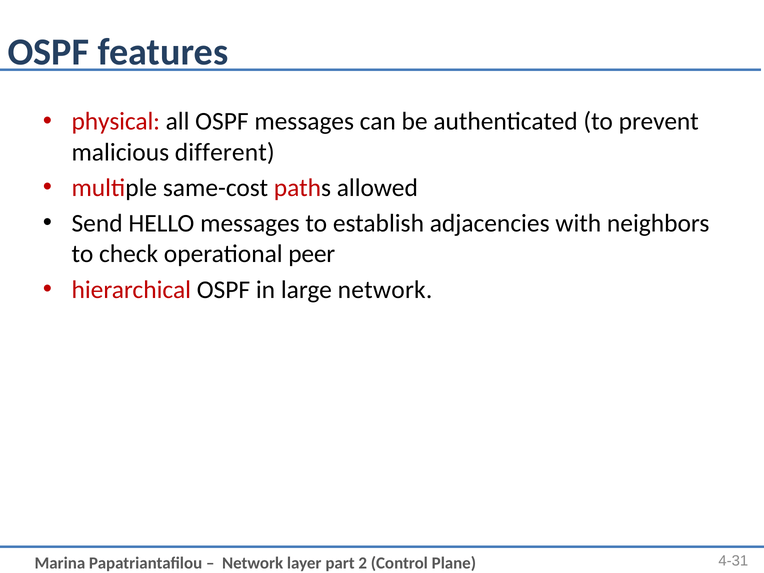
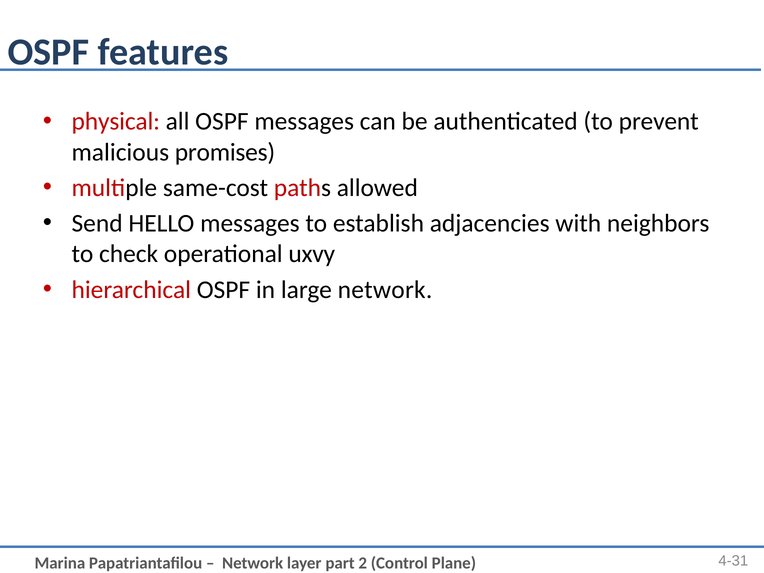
different: different -> promises
peer: peer -> uxvy
